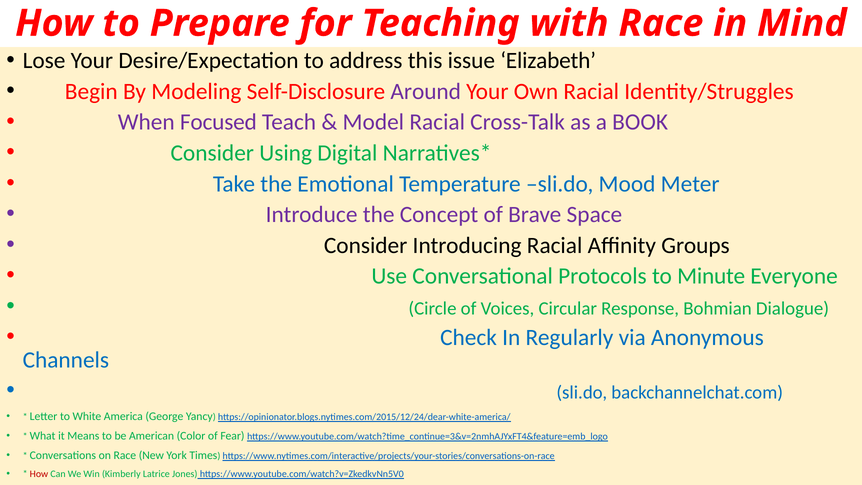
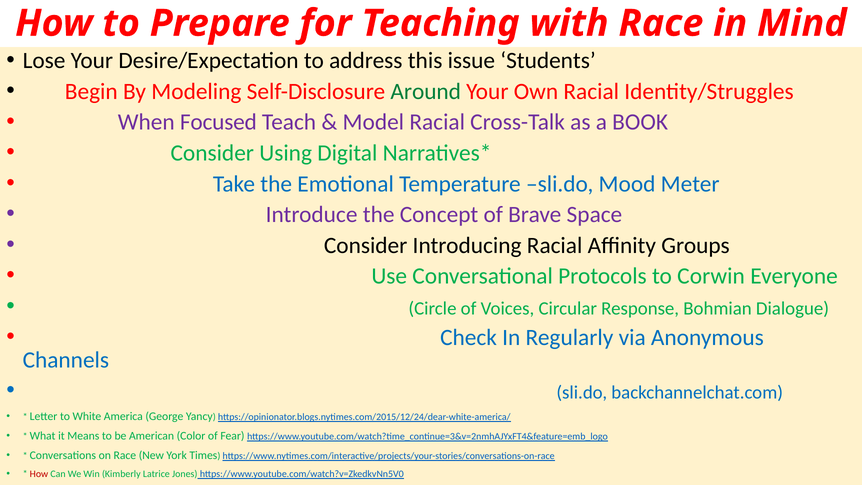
Elizabeth: Elizabeth -> Students
Around colour: purple -> green
Minute: Minute -> Corwin
